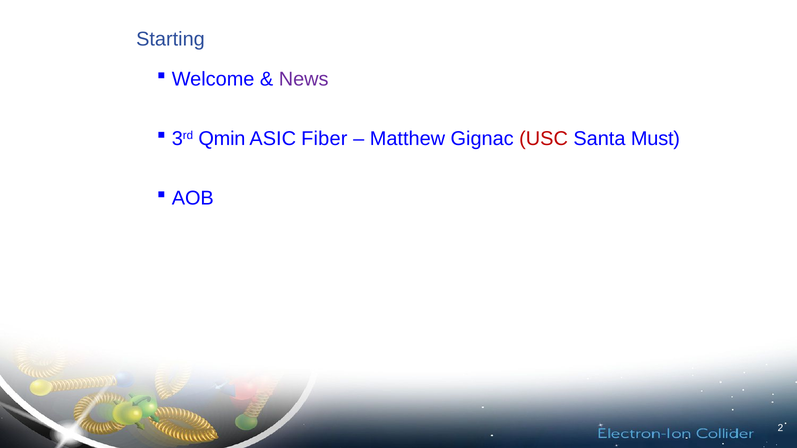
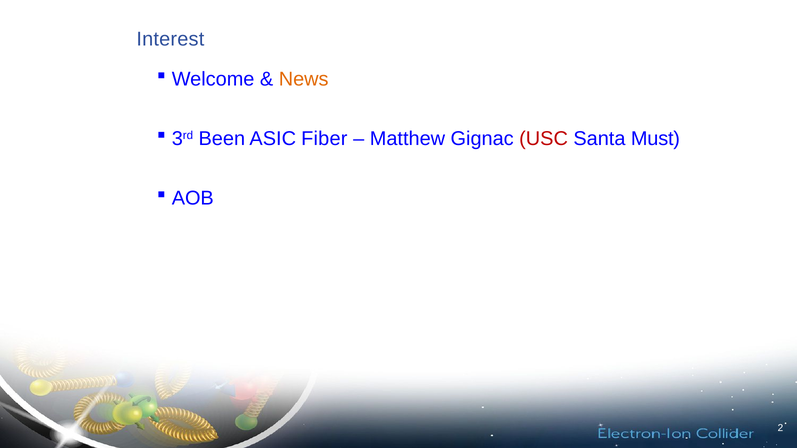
Starting: Starting -> Interest
News colour: purple -> orange
Qmin: Qmin -> Been
